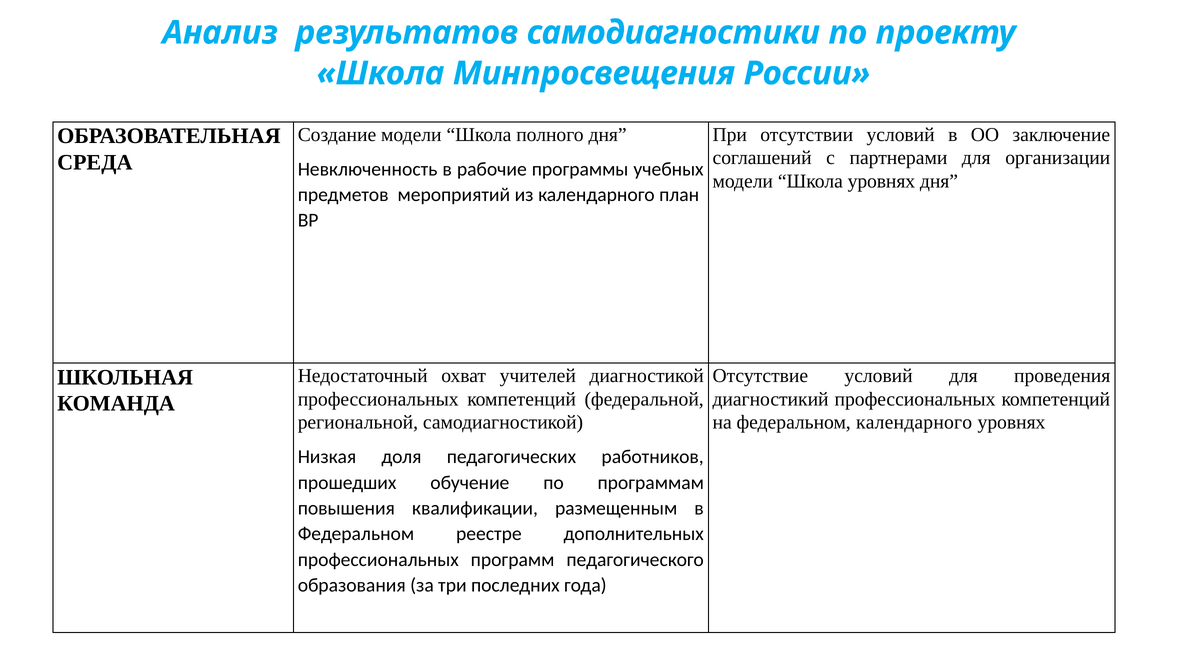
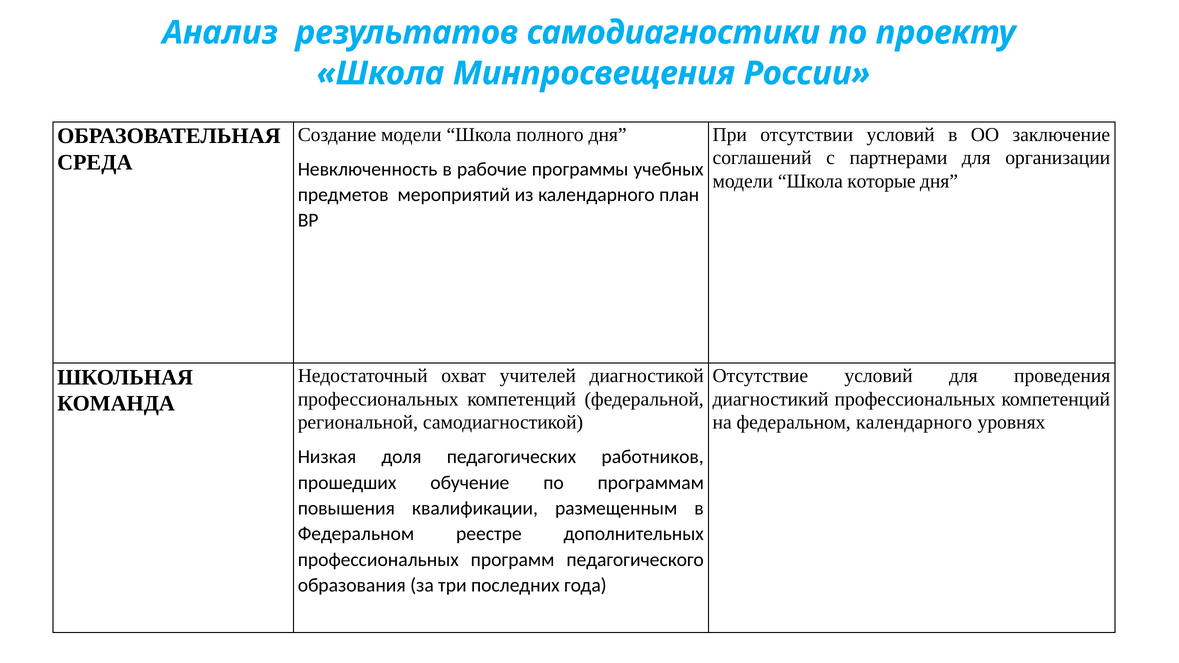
Школа уровнях: уровнях -> которые
